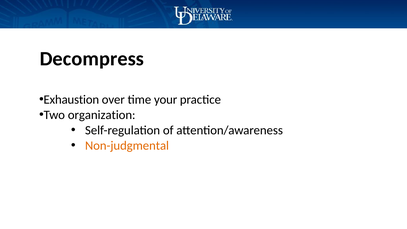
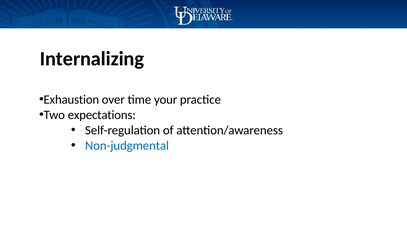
Decompress: Decompress -> Internalizing
organization: organization -> expectations
Non-judgmental colour: orange -> blue
